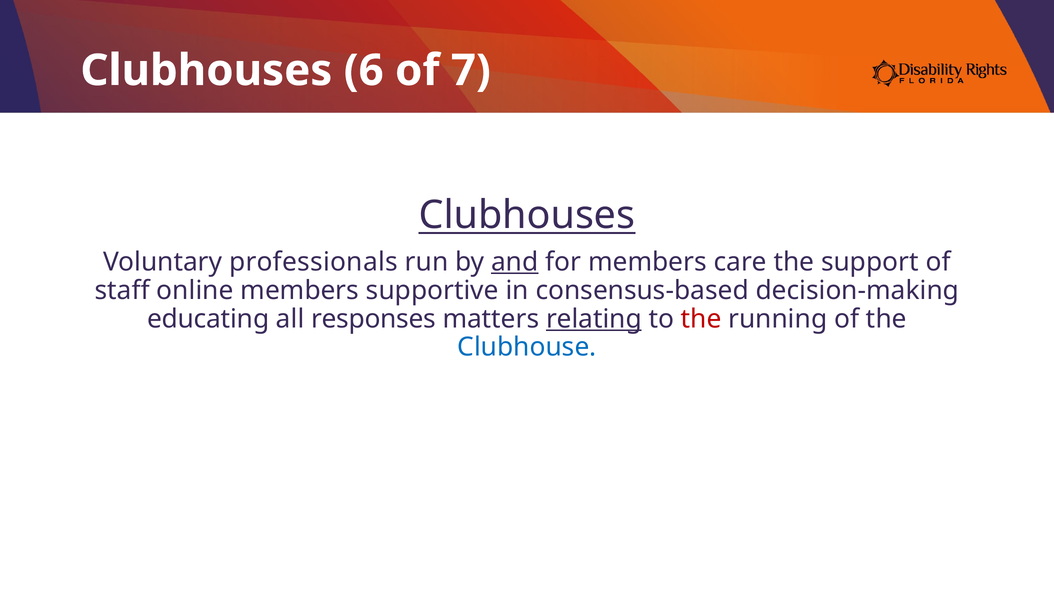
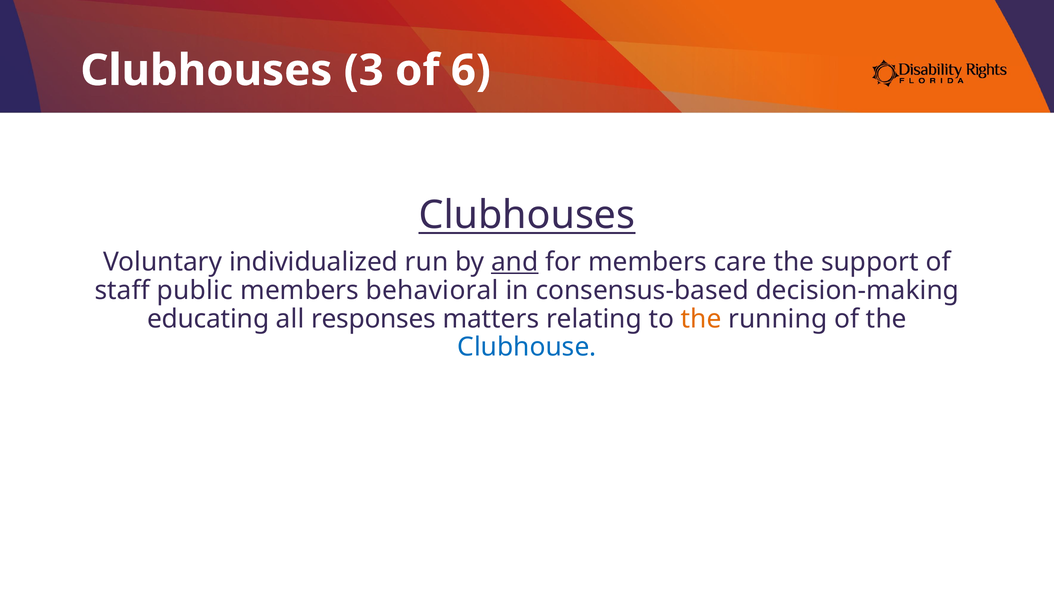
6: 6 -> 3
7: 7 -> 6
professionals: professionals -> individualized
online: online -> public
supportive: supportive -> behavioral
relating underline: present -> none
the at (701, 319) colour: red -> orange
